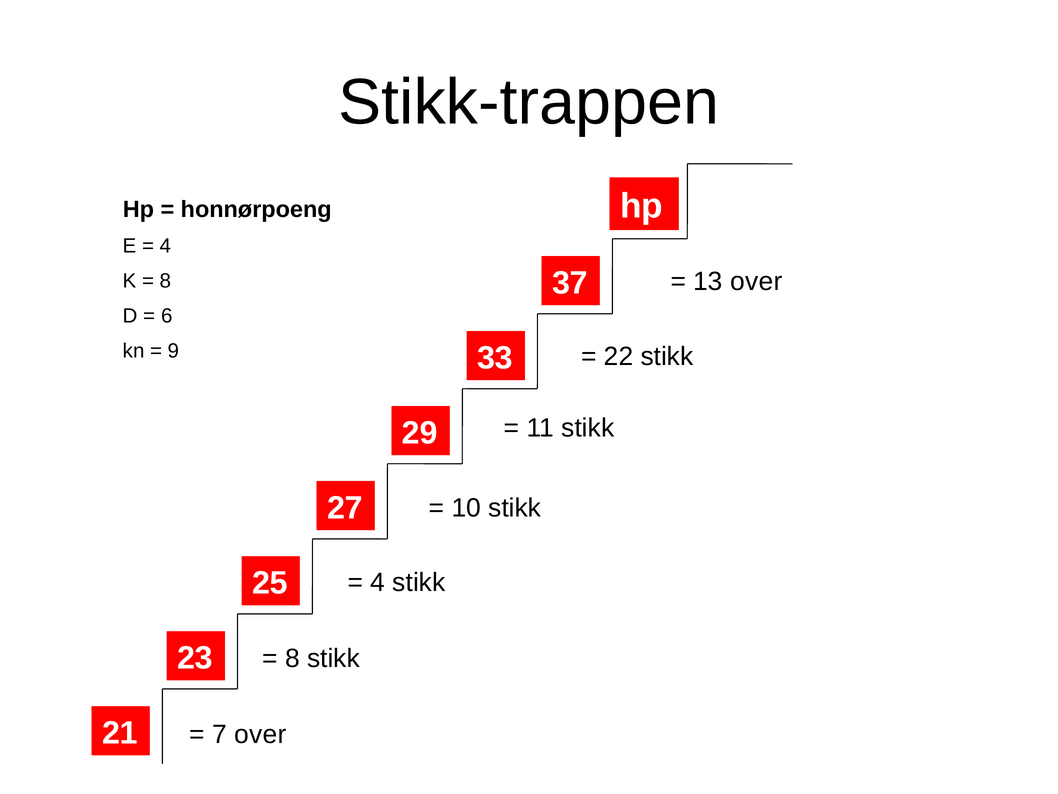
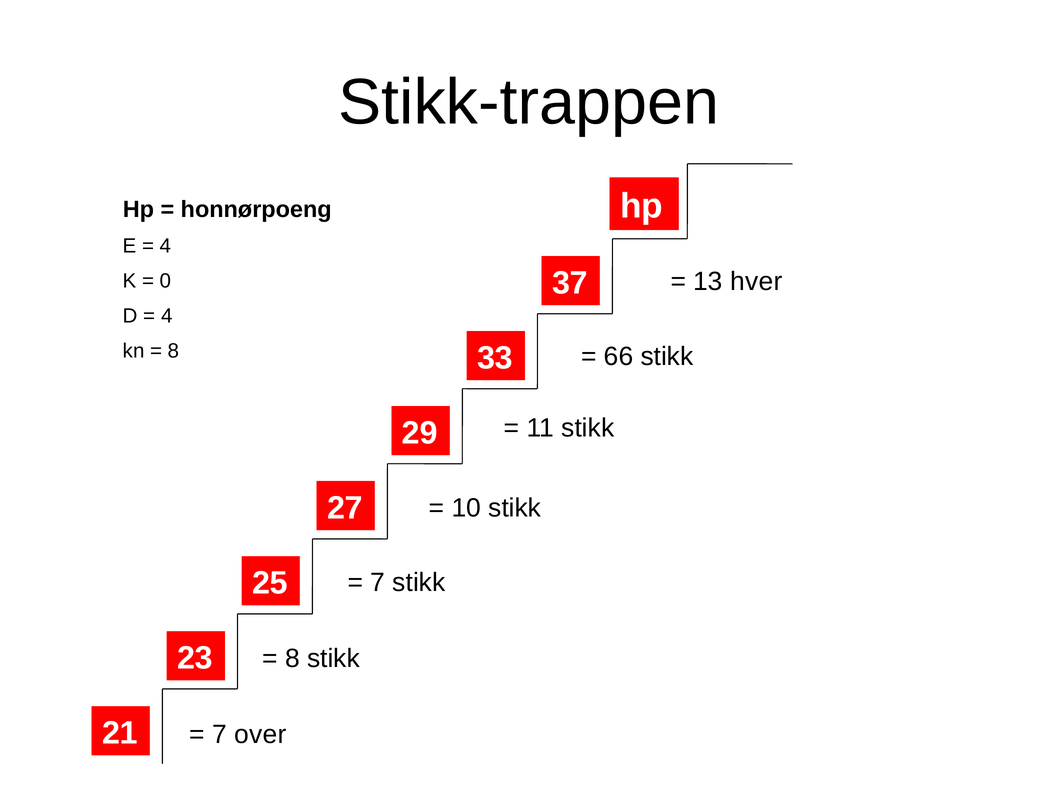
13 over: over -> hver
8 at (166, 281): 8 -> 0
6 at (167, 316): 6 -> 4
9 at (174, 351): 9 -> 8
22: 22 -> 66
4 at (378, 582): 4 -> 7
